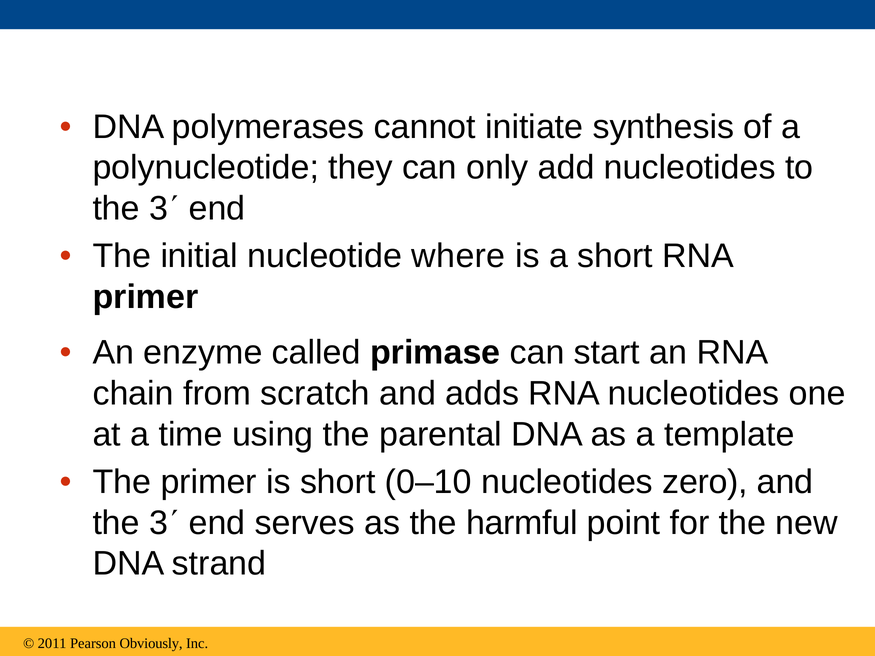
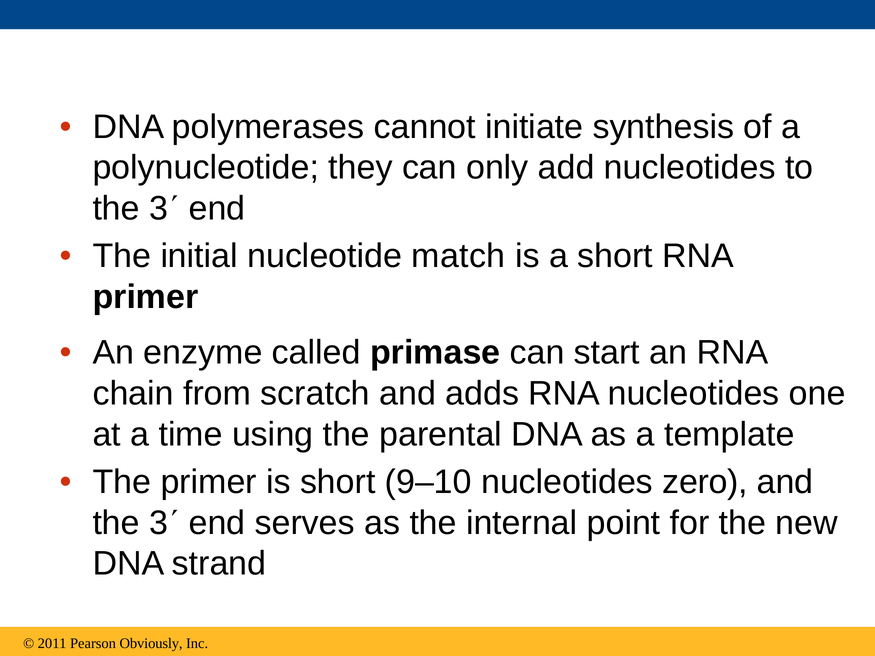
where: where -> match
0–10: 0–10 -> 9–10
harmful: harmful -> internal
